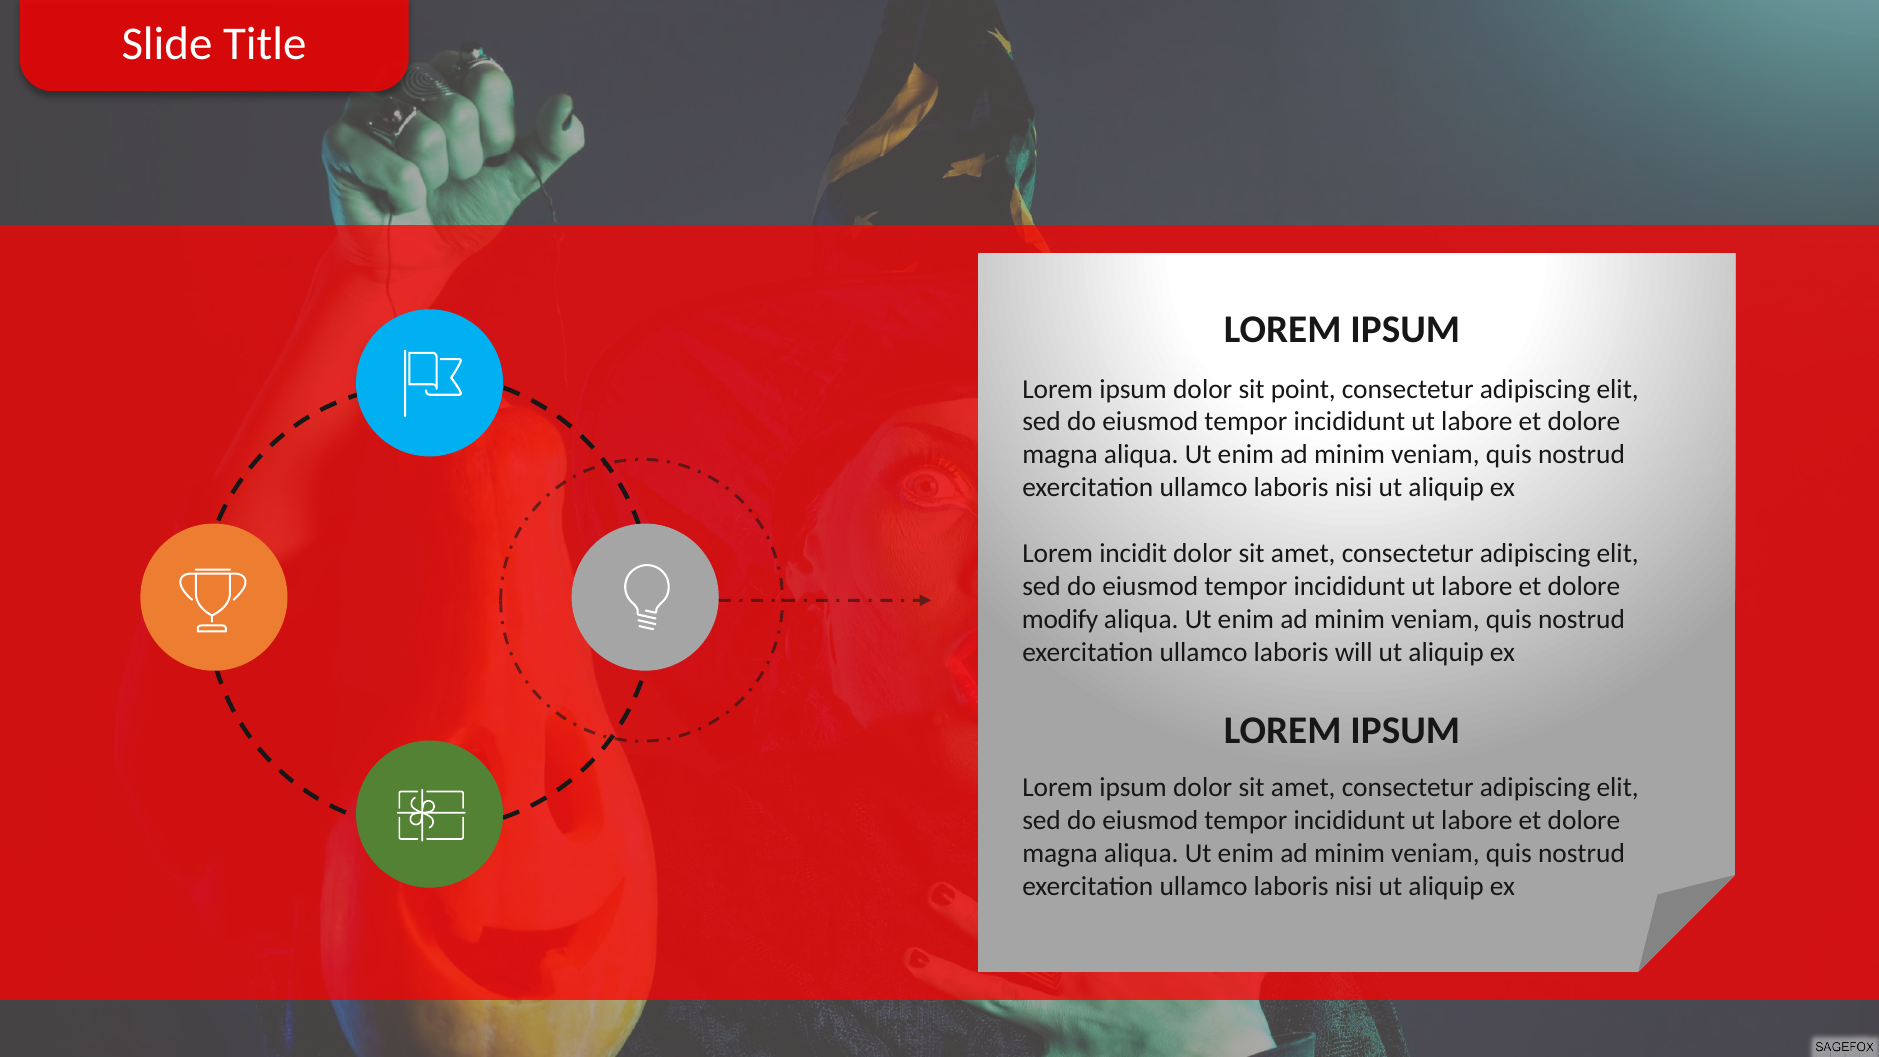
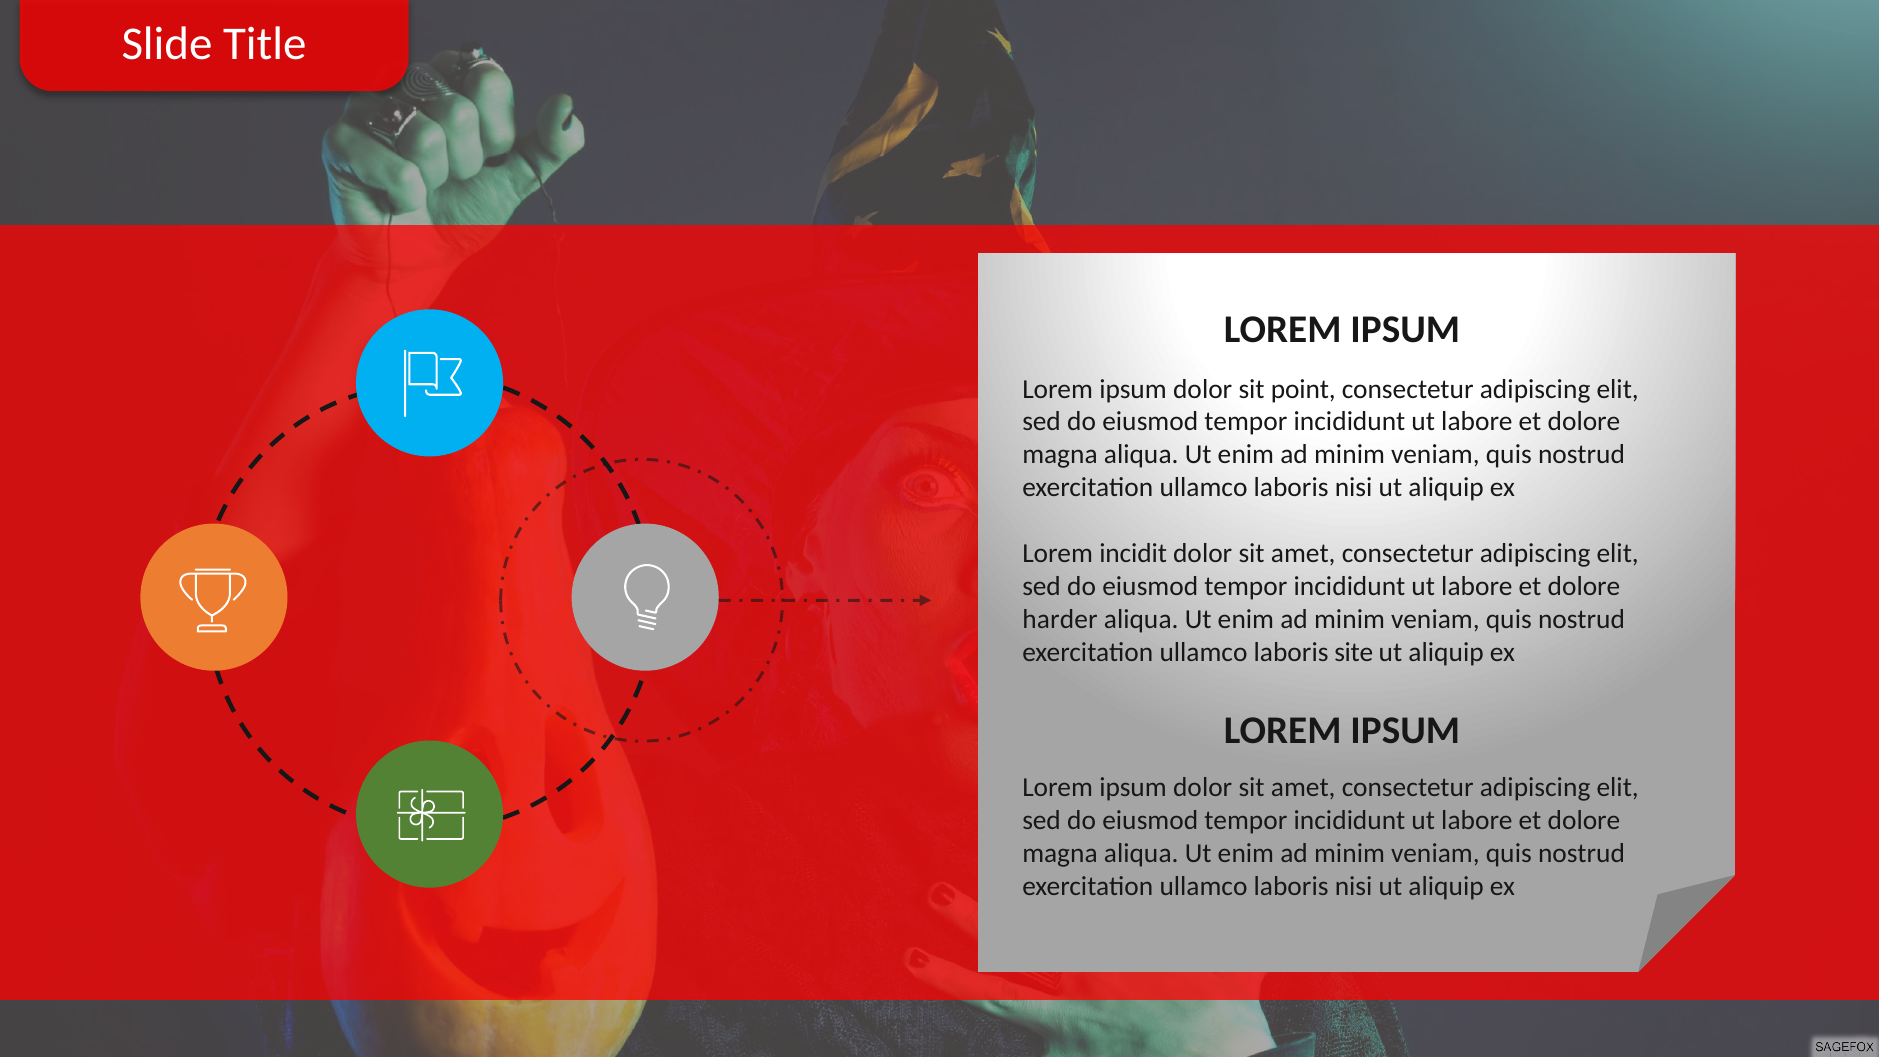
modify: modify -> harder
will: will -> site
